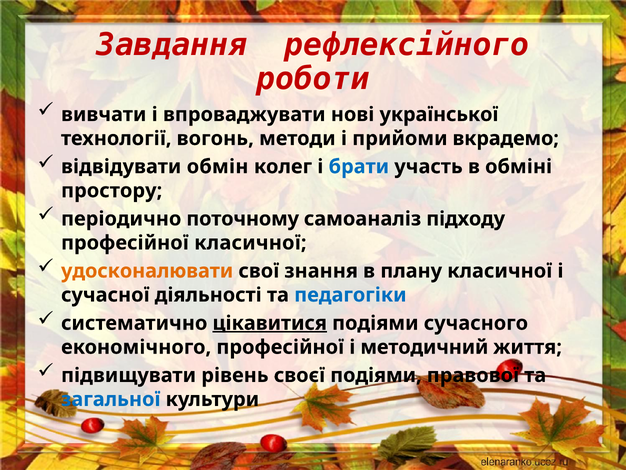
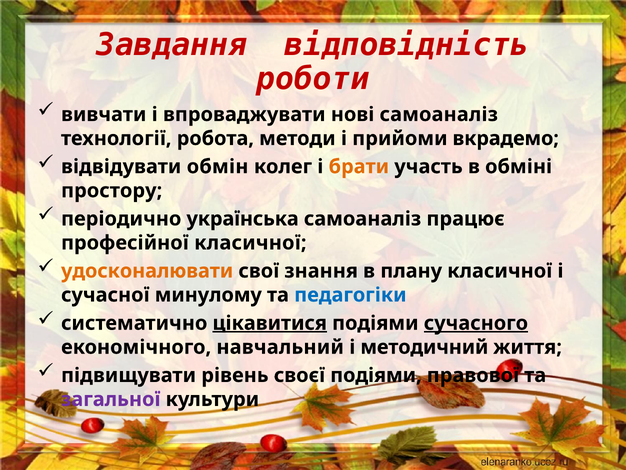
рефлексійного: рефлексійного -> відповідність
нові української: української -> самоаналіз
вогонь: вогонь -> робота
брати colour: blue -> orange
поточному: поточному -> українська
підходу: підходу -> працює
діяльності: діяльності -> минулому
сучасного underline: none -> present
економічного професійної: професійної -> навчальний
загальної colour: blue -> purple
